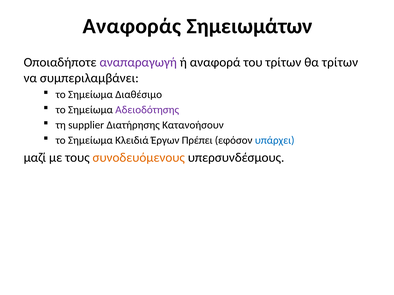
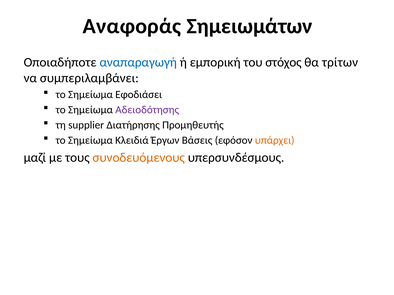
αναπαραγωγή colour: purple -> blue
αναφορά: αναφορά -> εμπορική
του τρίτων: τρίτων -> στόχος
Διαθέσιμο: Διαθέσιμο -> Εφοδιάσει
Κατανοήσουν: Κατανοήσουν -> Προμηθευτής
Πρέπει: Πρέπει -> Βάσεις
υπάρχει colour: blue -> orange
